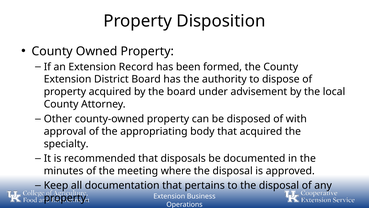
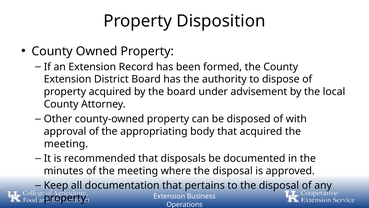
specialty at (66, 144): specialty -> meeting
